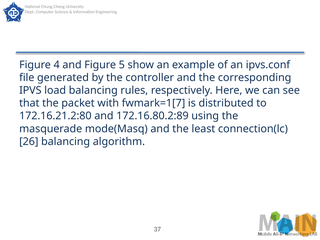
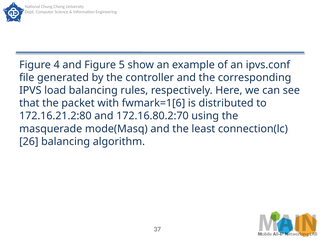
fwmark=1[7: fwmark=1[7 -> fwmark=1[6
172.16.80.2:89: 172.16.80.2:89 -> 172.16.80.2:70
